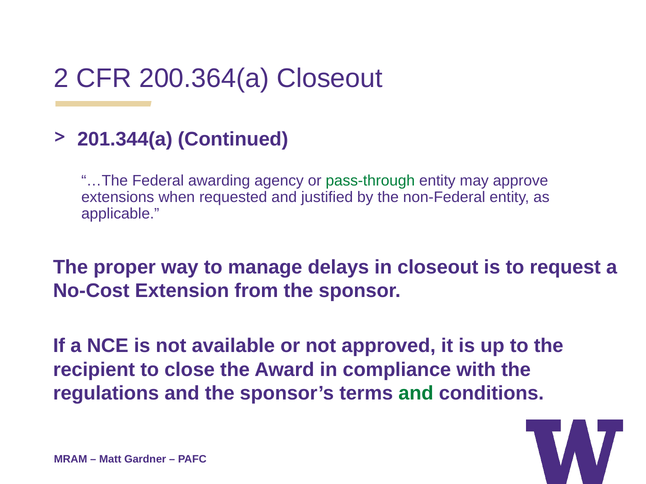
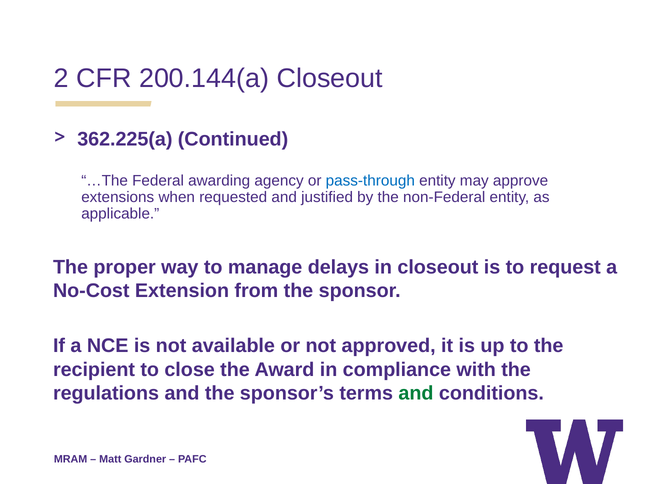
200.364(a: 200.364(a -> 200.144(a
201.344(a: 201.344(a -> 362.225(a
pass-through colour: green -> blue
